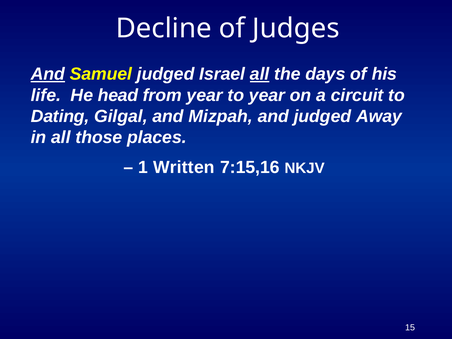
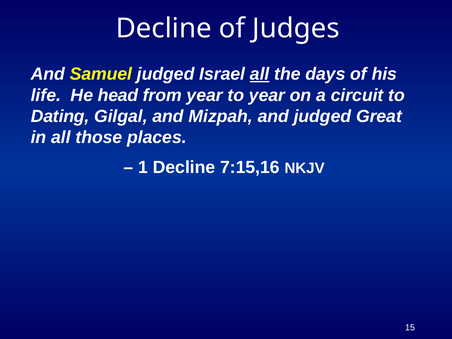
And at (48, 74) underline: present -> none
Away: Away -> Great
1 Written: Written -> Decline
